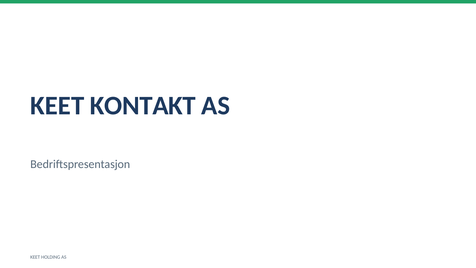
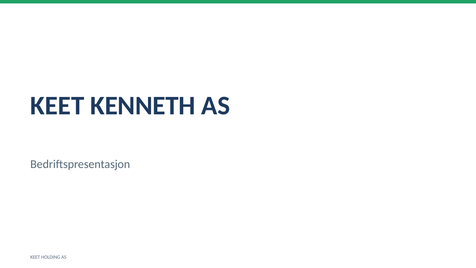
KONTAKT: KONTAKT -> KENNETH
